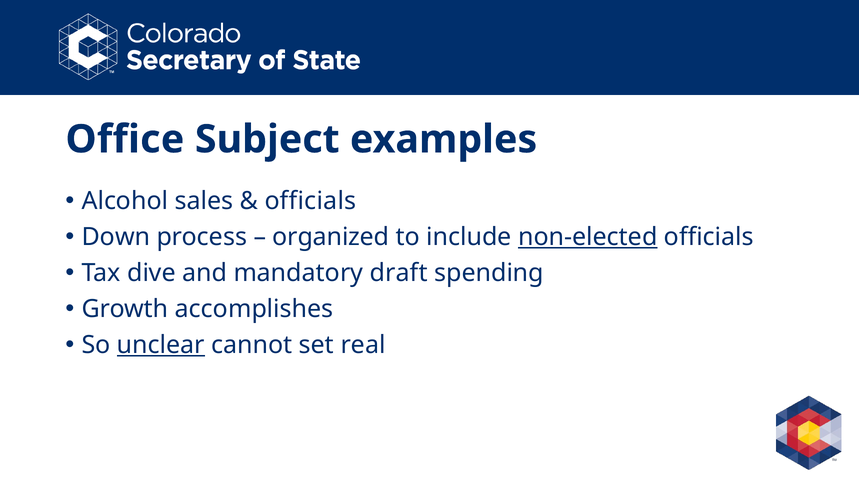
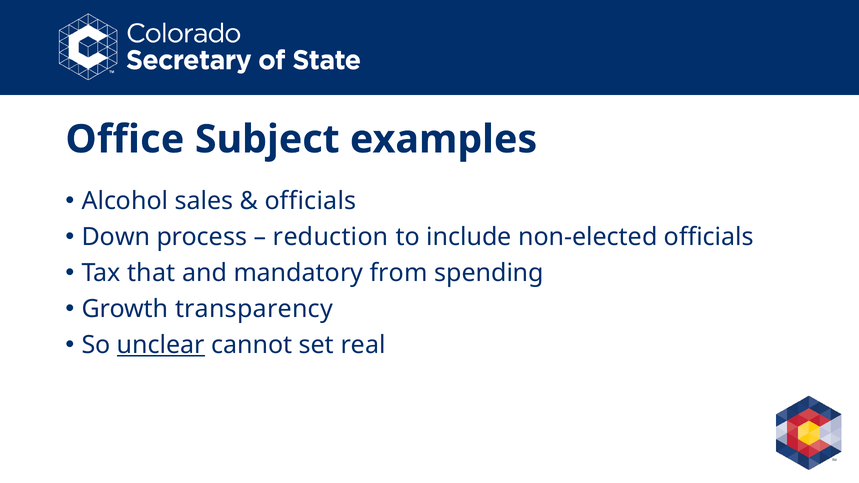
organized: organized -> reduction
non-elected underline: present -> none
dive: dive -> that
draft: draft -> from
accomplishes: accomplishes -> transparency
